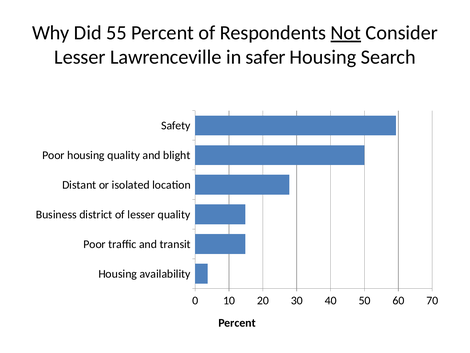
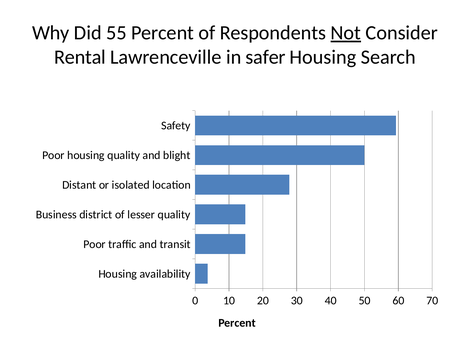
Lesser at (80, 57): Lesser -> Rental
